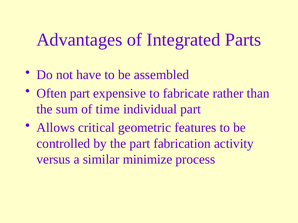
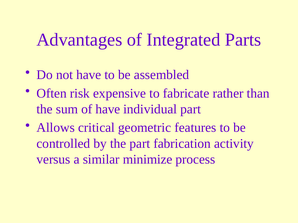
Often part: part -> risk
of time: time -> have
